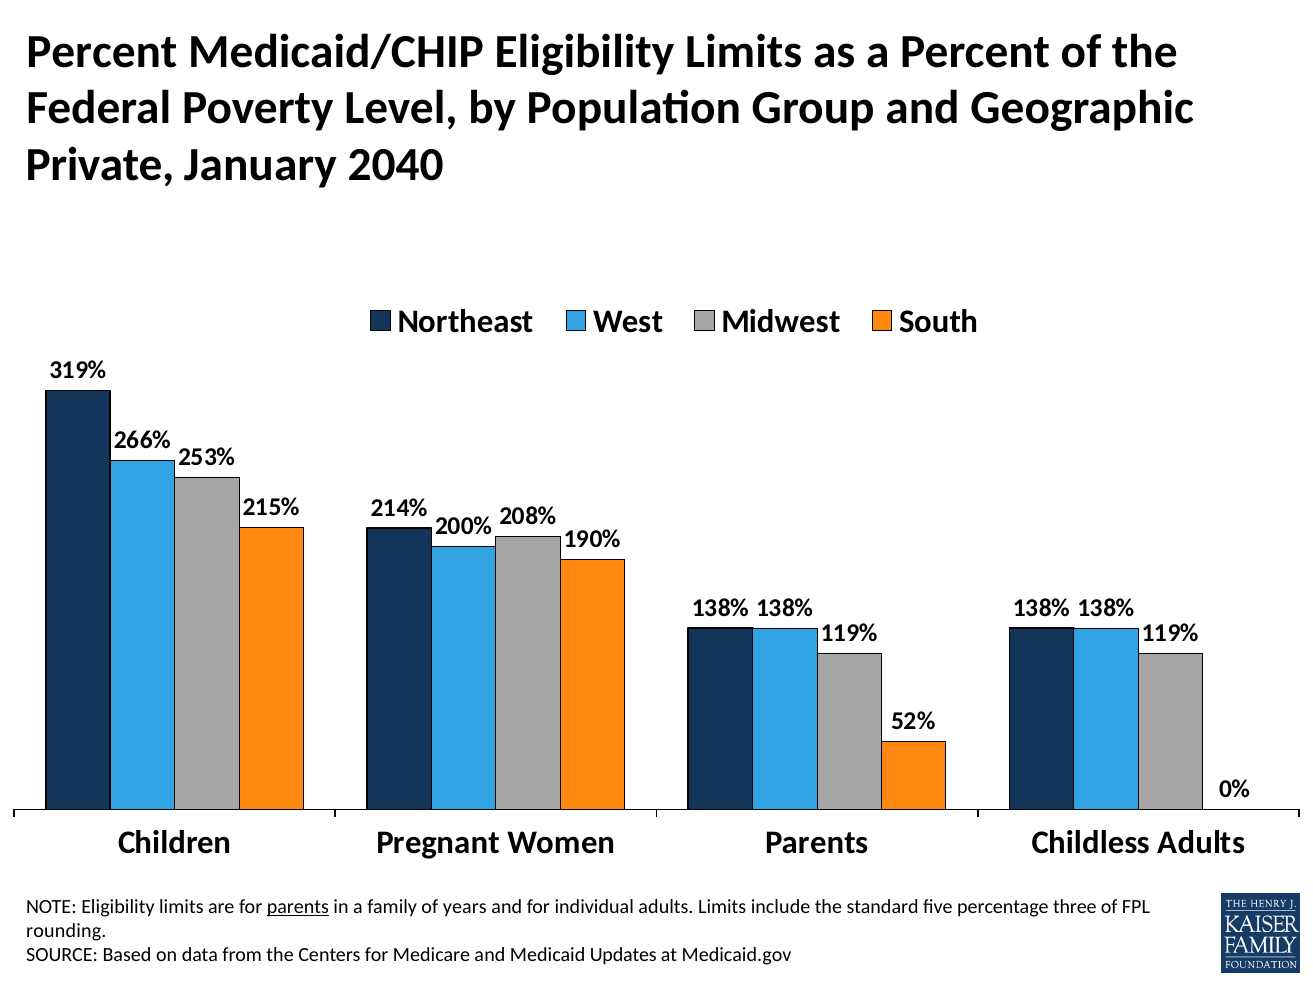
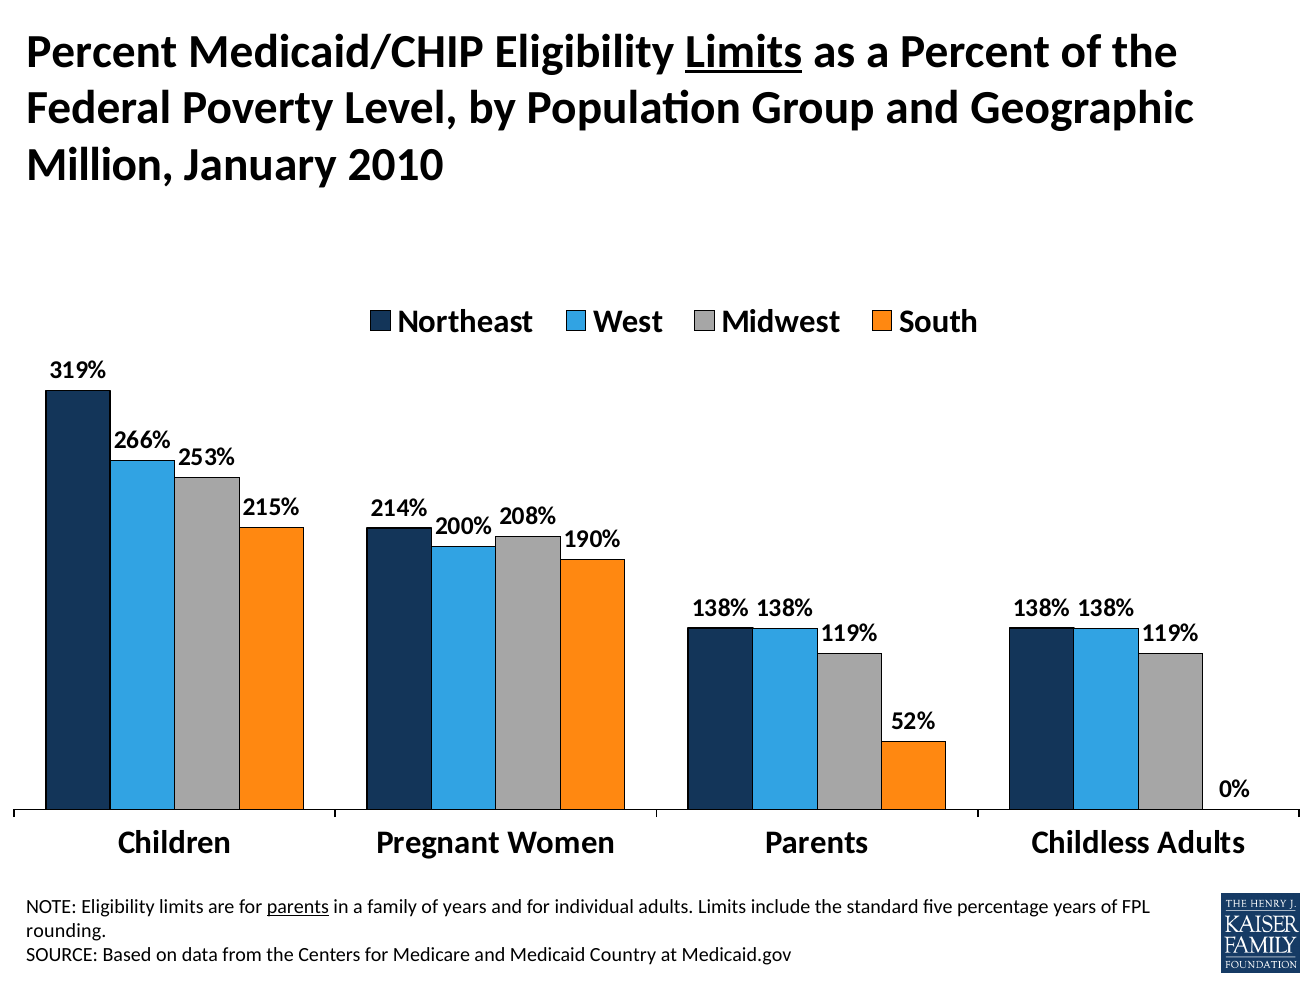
Limits at (744, 51) underline: none -> present
Private: Private -> Million
2040: 2040 -> 2010
percentage three: three -> years
Updates: Updates -> Country
